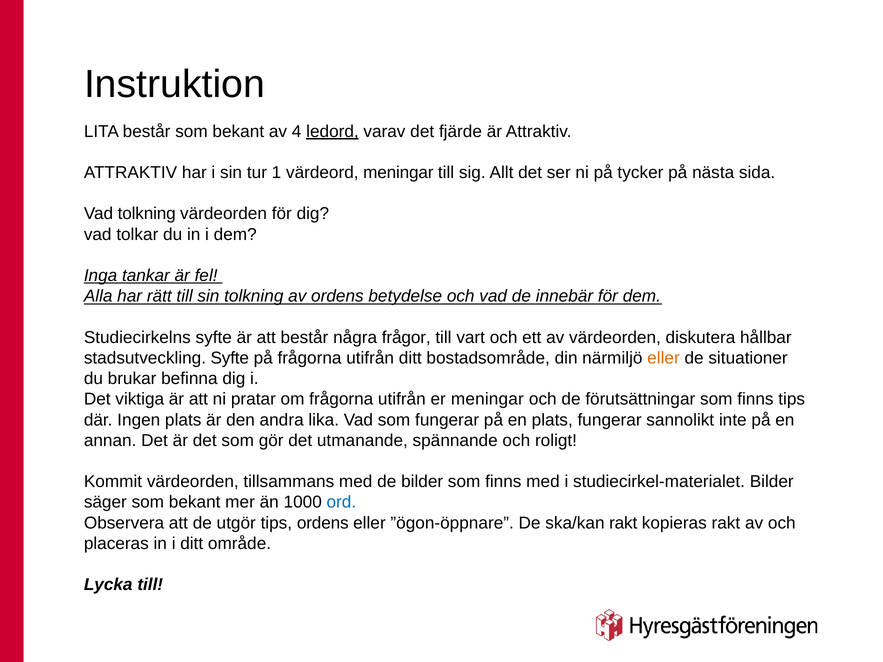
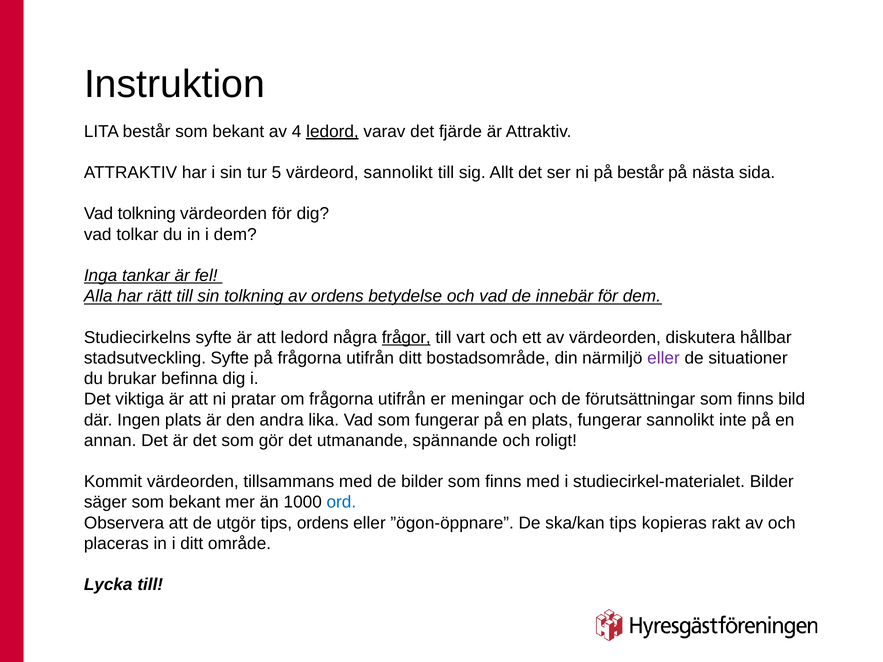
1: 1 -> 5
värdeord meningar: meningar -> sannolikt
på tycker: tycker -> består
att består: består -> ledord
frågor underline: none -> present
eller at (663, 358) colour: orange -> purple
finns tips: tips -> bild
ska/kan rakt: rakt -> tips
